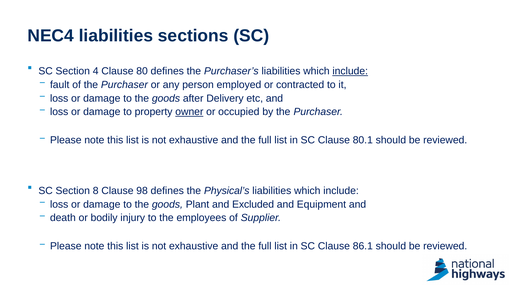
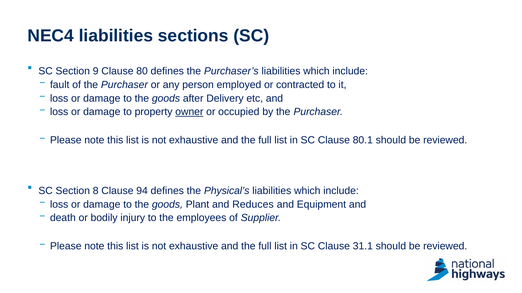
4: 4 -> 9
include at (350, 71) underline: present -> none
98: 98 -> 94
Excluded: Excluded -> Reduces
86.1: 86.1 -> 31.1
